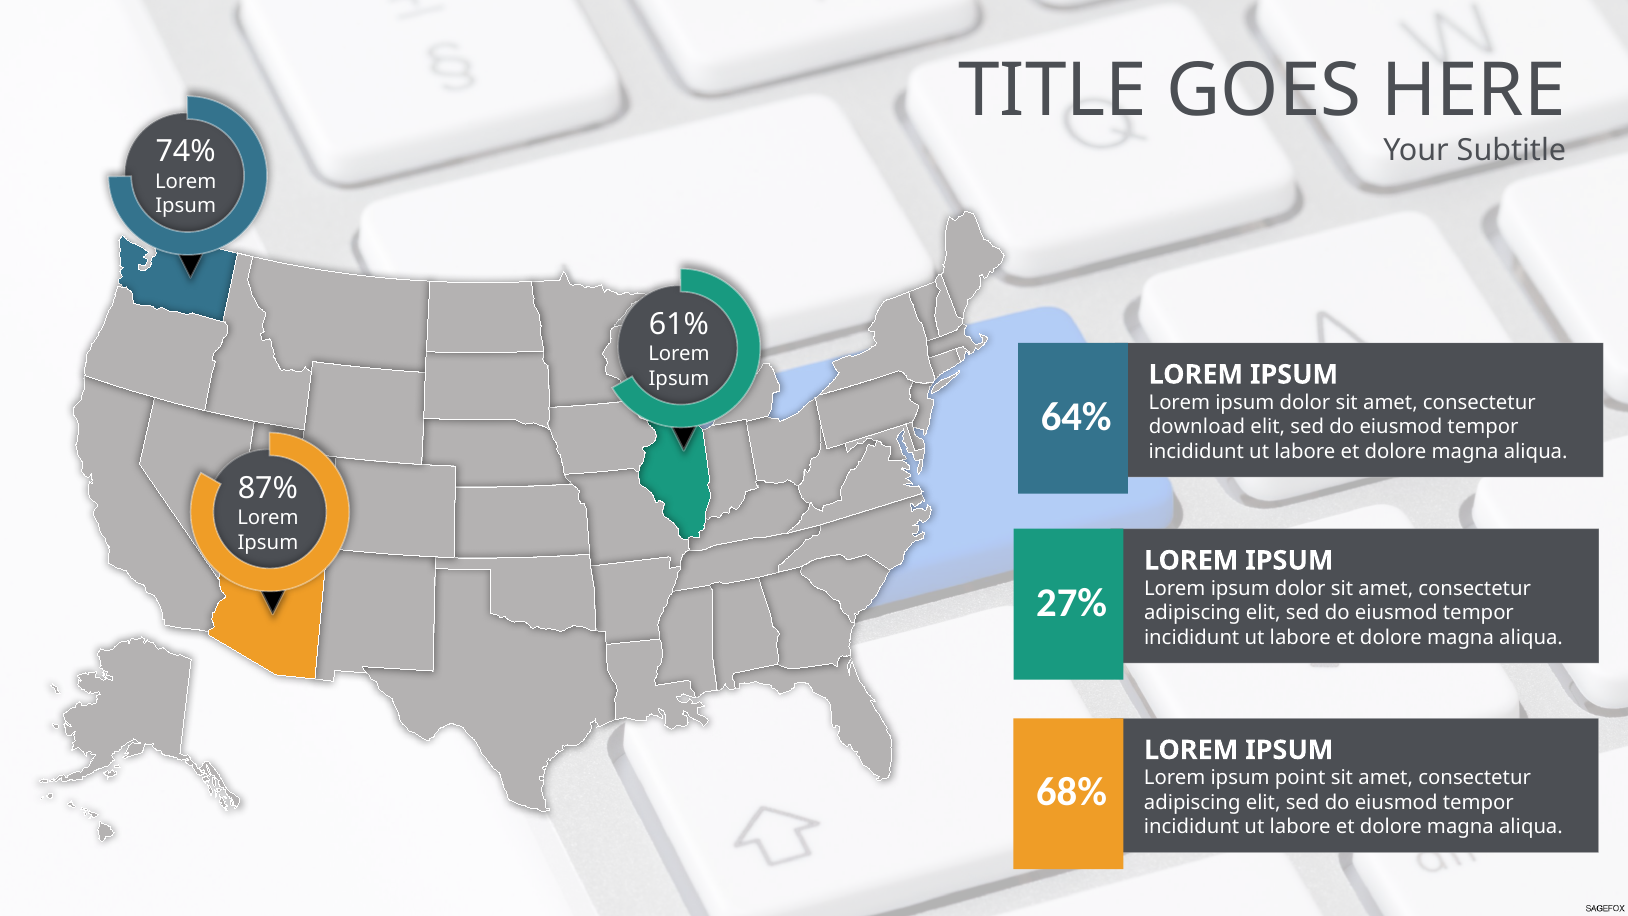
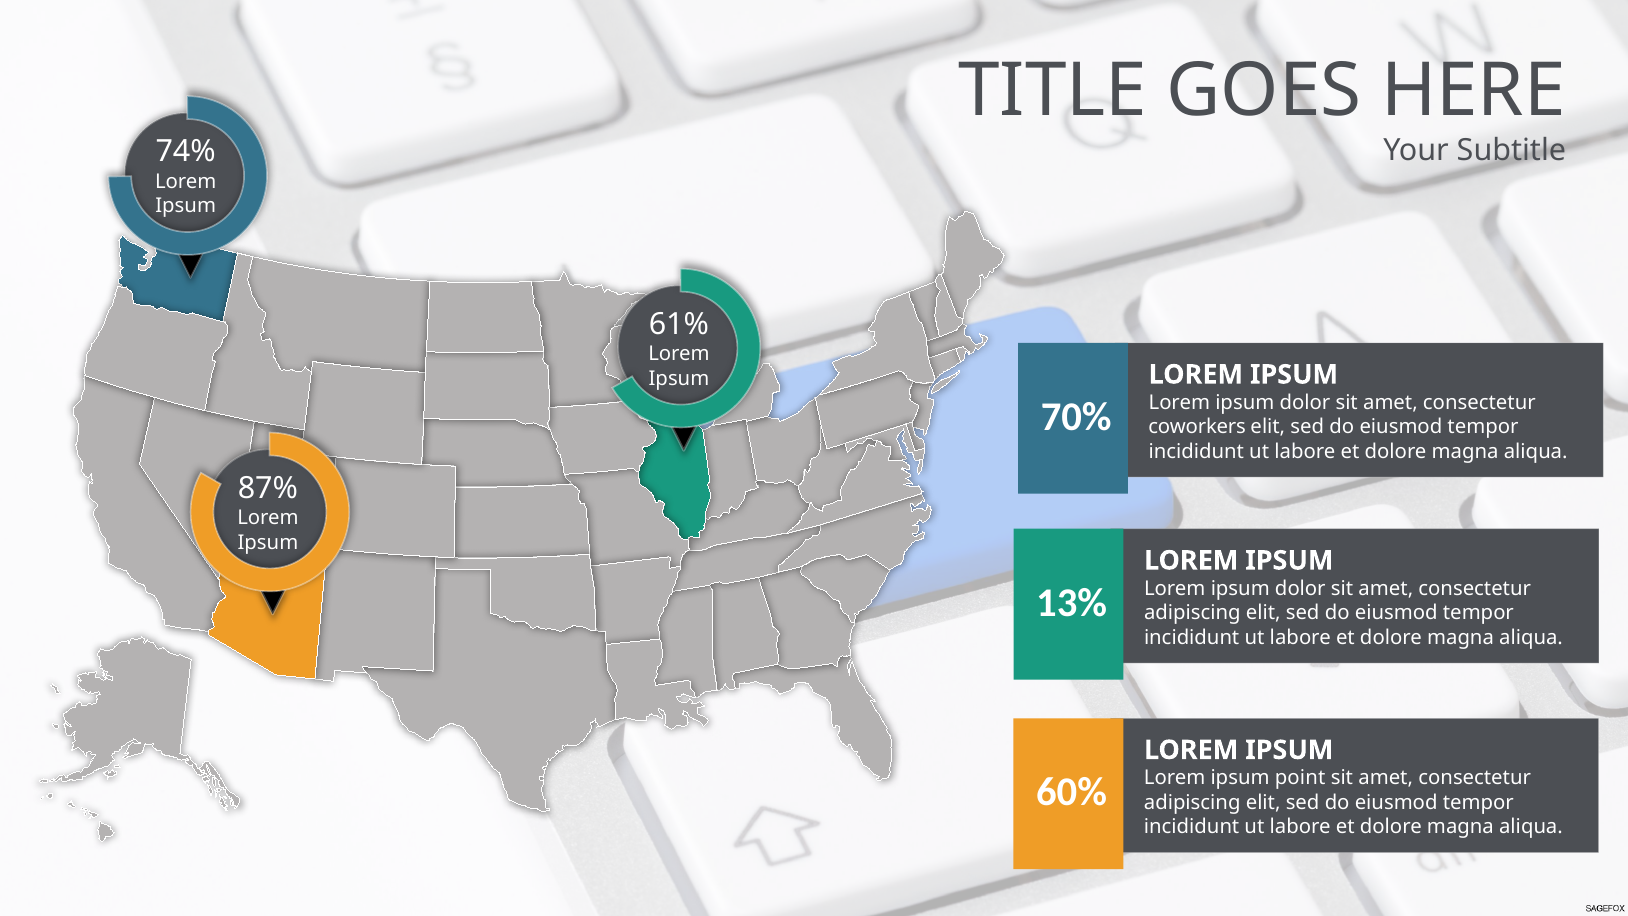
64%: 64% -> 70%
download: download -> coworkers
27%: 27% -> 13%
68%: 68% -> 60%
